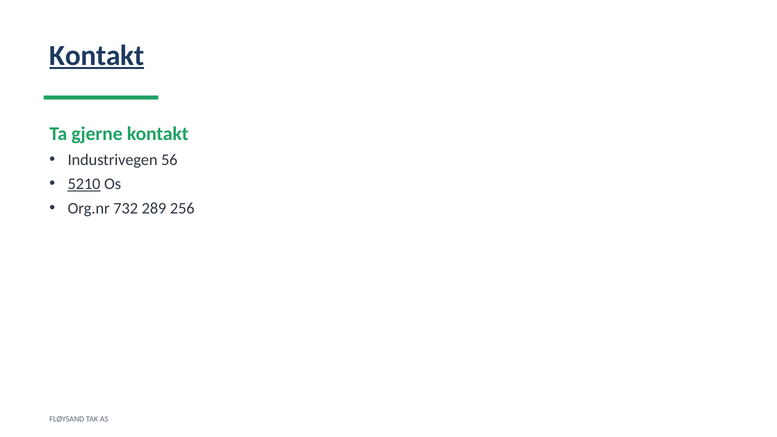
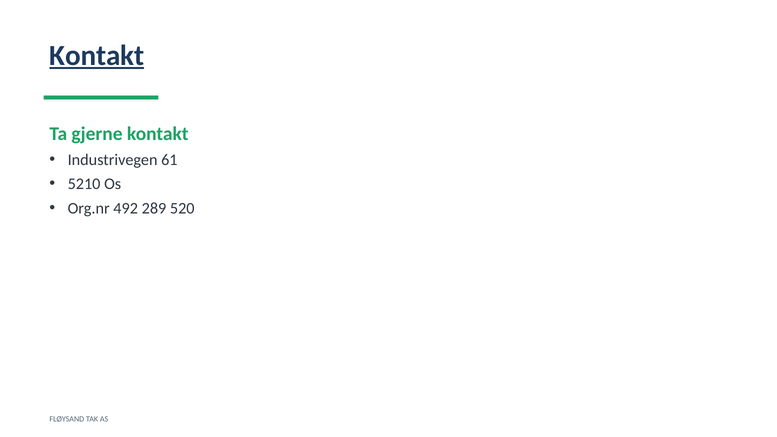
56: 56 -> 61
5210 underline: present -> none
732: 732 -> 492
256: 256 -> 520
